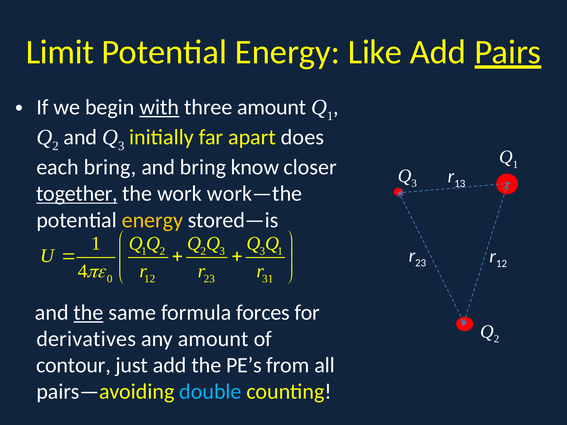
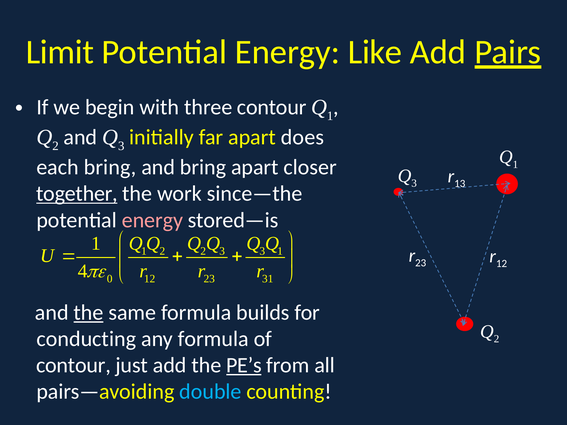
with underline: present -> none
three amount: amount -> contour
bring know: know -> apart
work—the: work—the -> since—the
energy at (152, 220) colour: yellow -> pink
forces: forces -> builds
derivatives: derivatives -> conducting
any amount: amount -> formula
PE’s underline: none -> present
